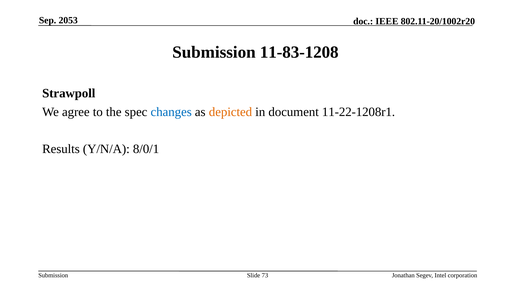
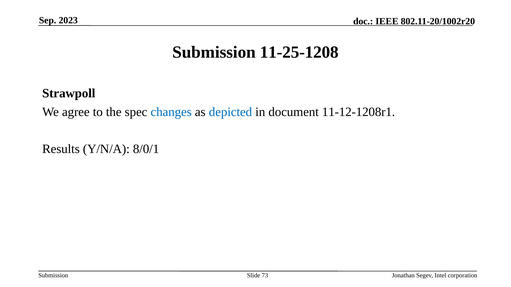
2053: 2053 -> 2023
11-83-1208: 11-83-1208 -> 11-25-1208
depicted colour: orange -> blue
11-22-1208r1: 11-22-1208r1 -> 11-12-1208r1
